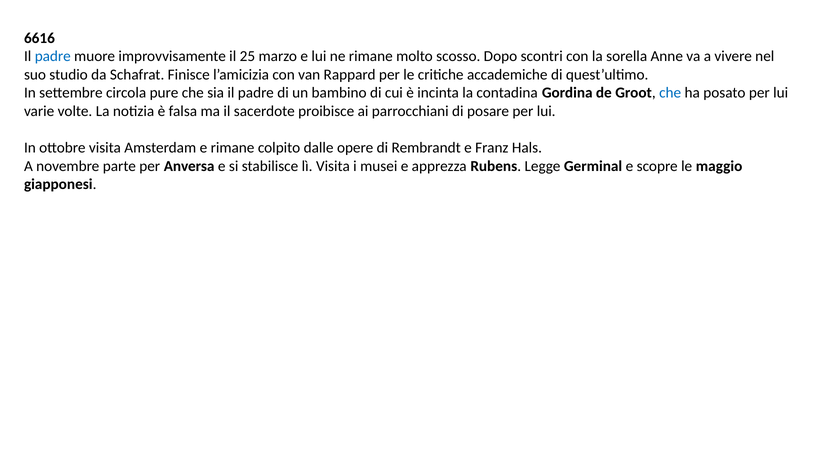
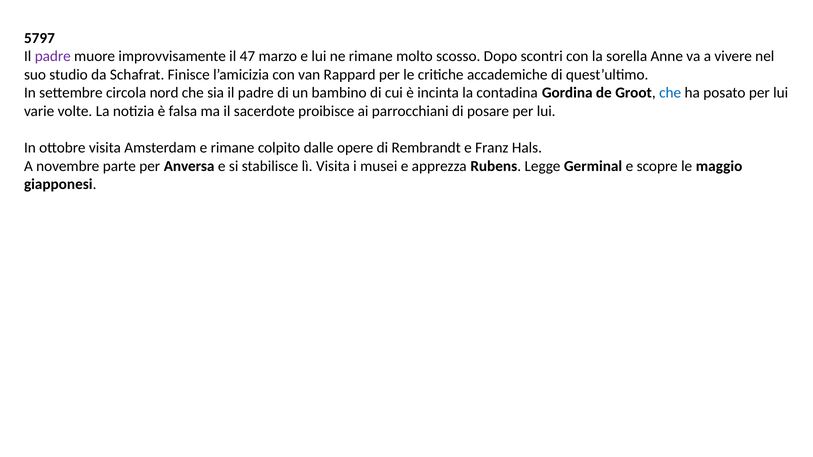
6616: 6616 -> 5797
padre at (53, 56) colour: blue -> purple
25: 25 -> 47
pure: pure -> nord
